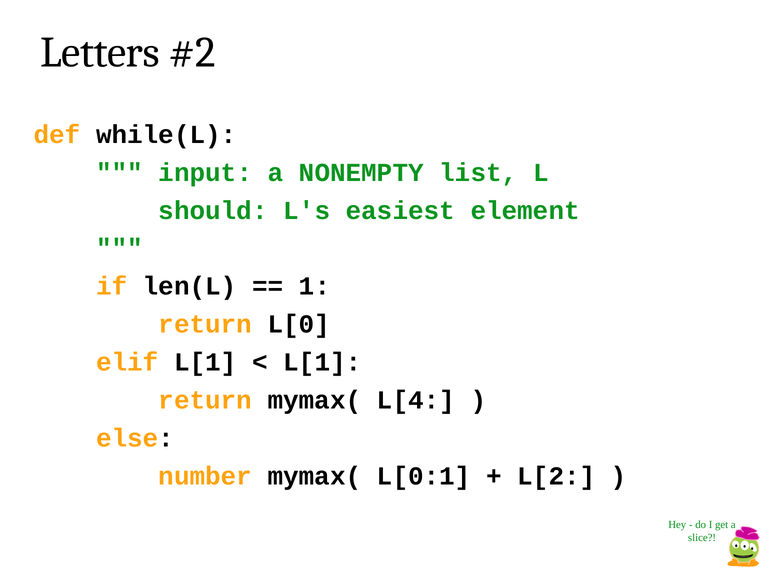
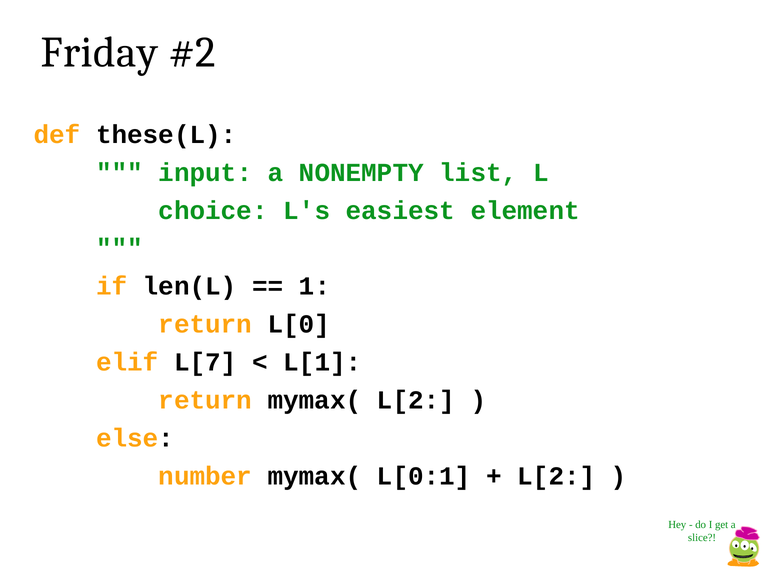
Letters: Letters -> Friday
while(L: while(L -> these(L
should: should -> choice
elif L[1: L[1 -> L[7
mymax( L[4: L[4 -> L[2
